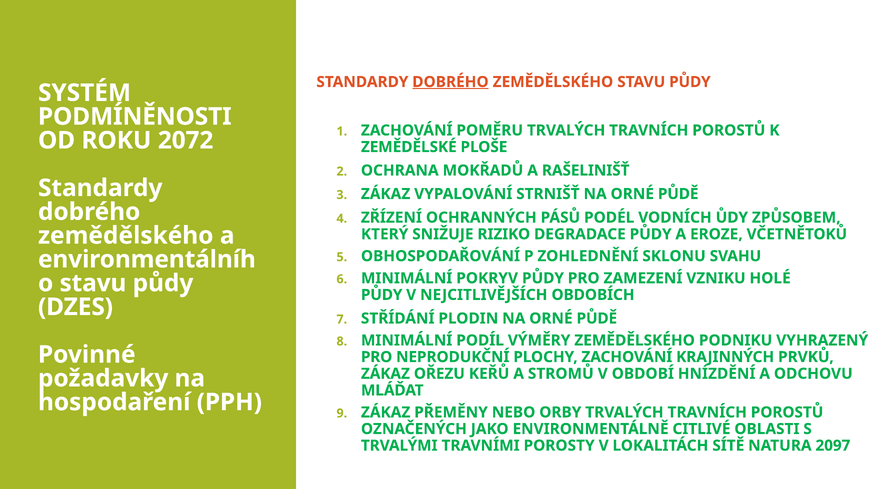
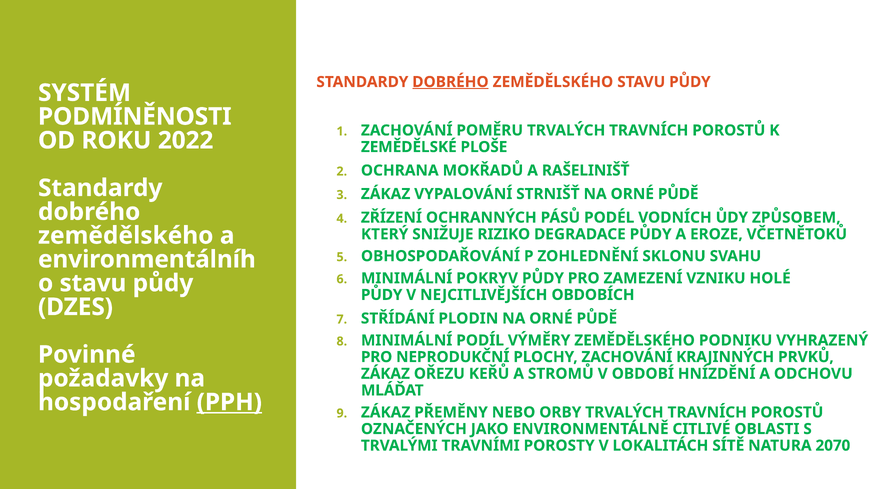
2072: 2072 -> 2022
PPH underline: none -> present
2097: 2097 -> 2070
